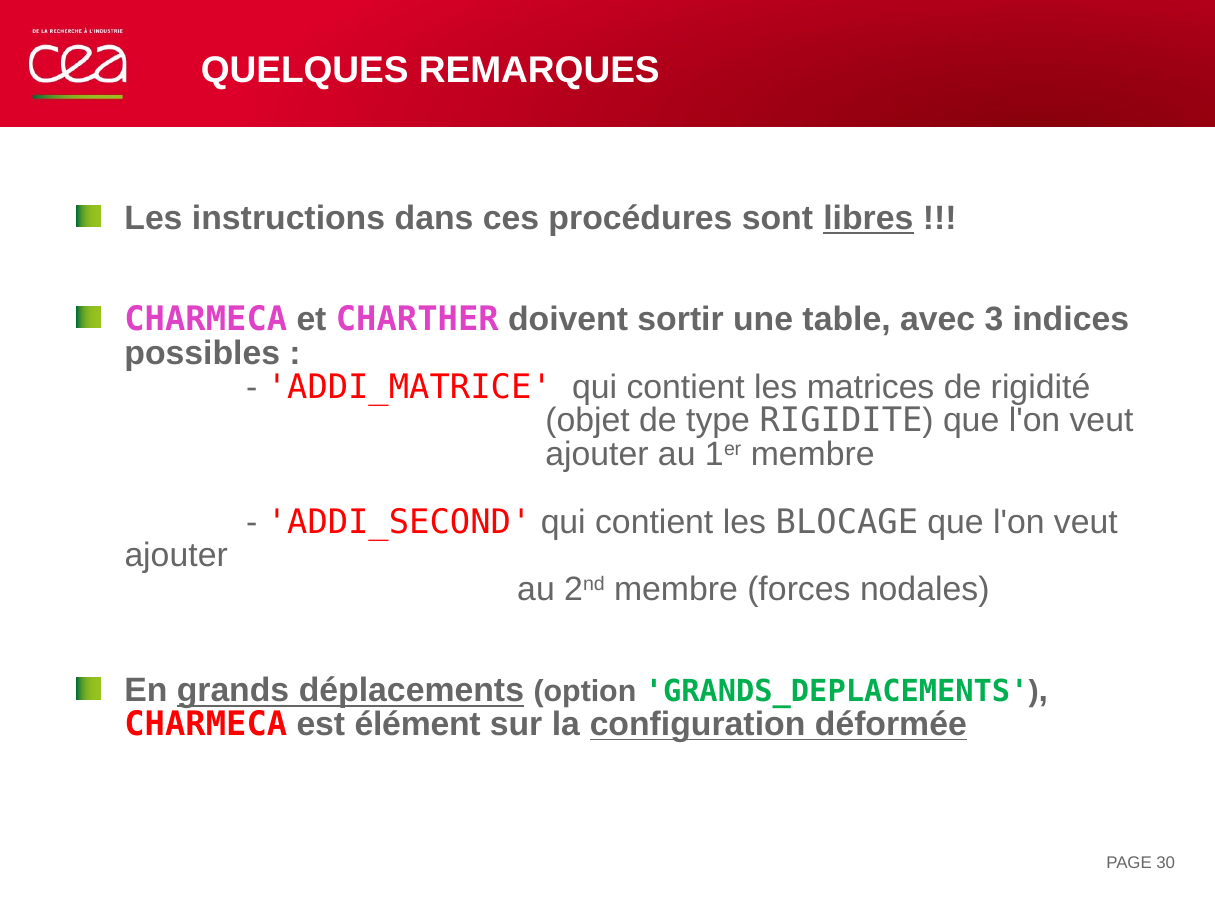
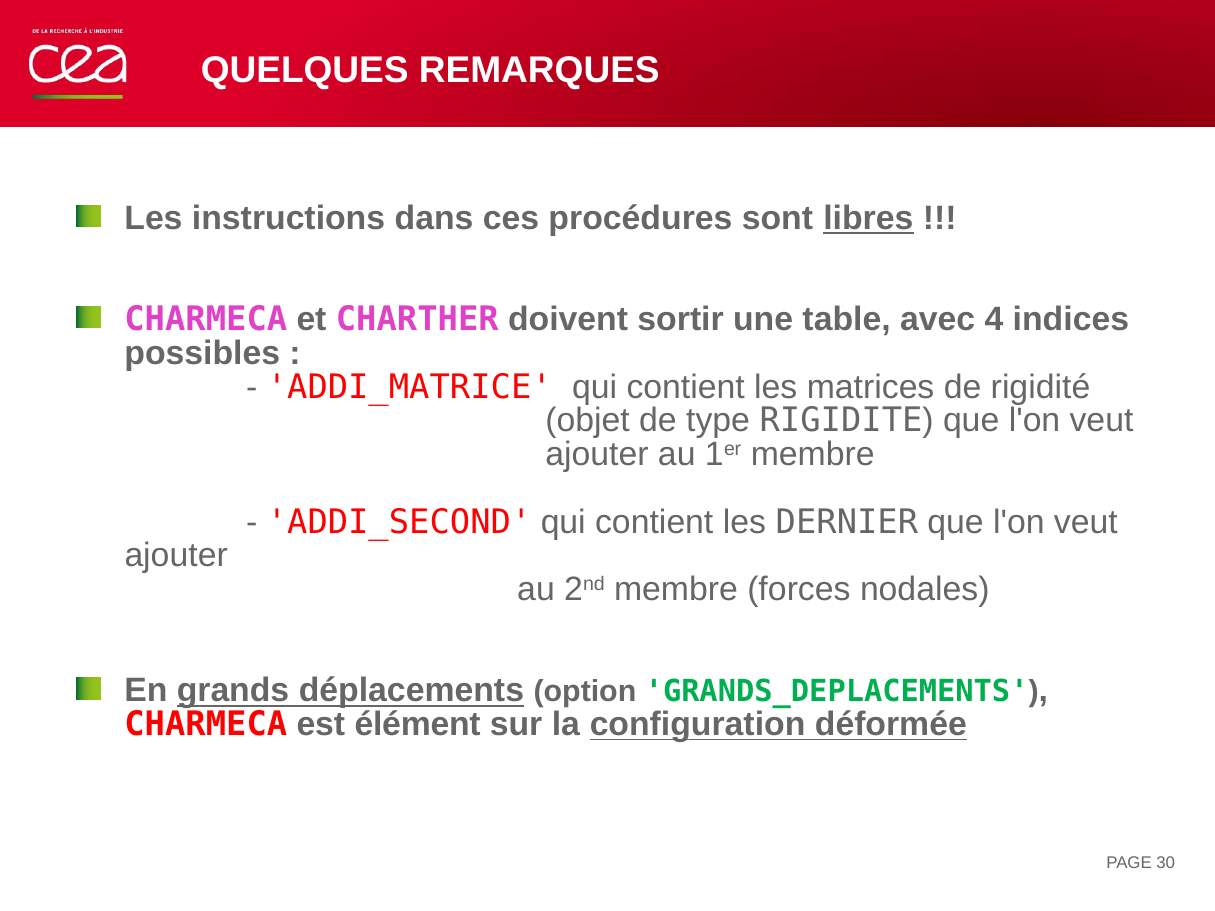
3: 3 -> 4
BLOCAGE: BLOCAGE -> DERNIER
